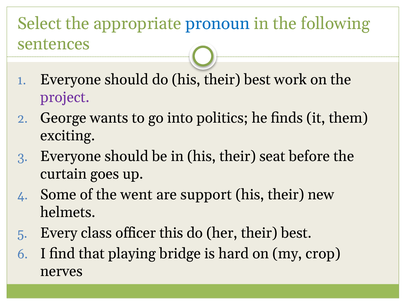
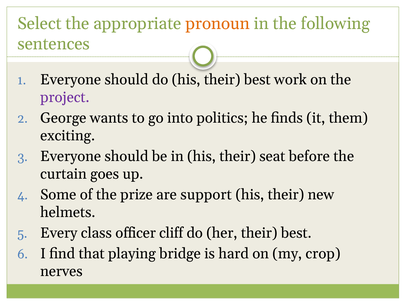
pronoun colour: blue -> orange
went: went -> prize
this: this -> cliff
